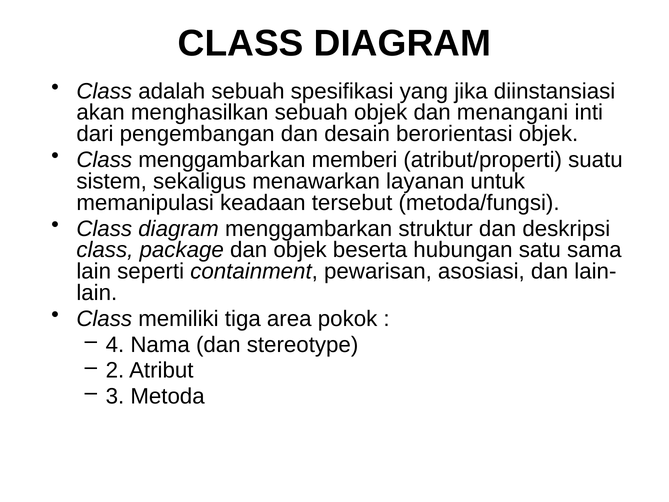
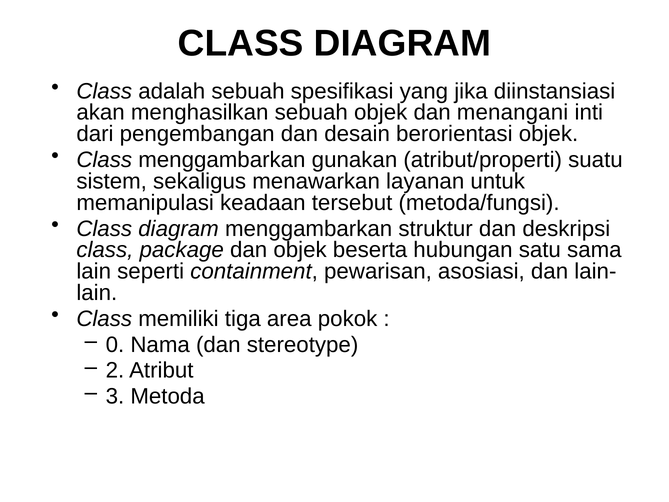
memberi: memberi -> gunakan
4: 4 -> 0
